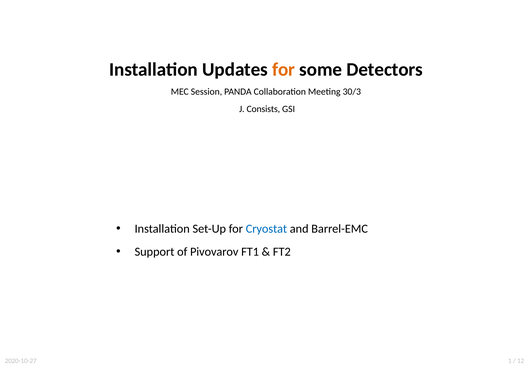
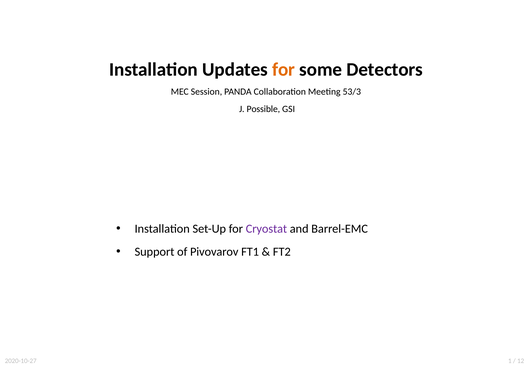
30/3: 30/3 -> 53/3
Consists: Consists -> Possible
Cryostat colour: blue -> purple
